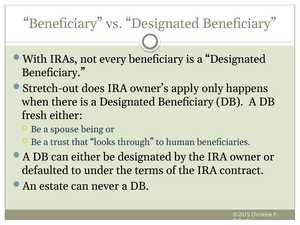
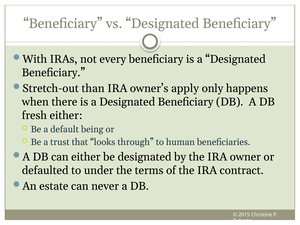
does: does -> than
spouse: spouse -> default
